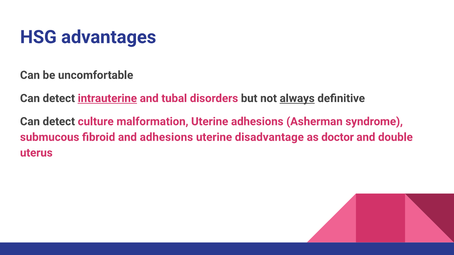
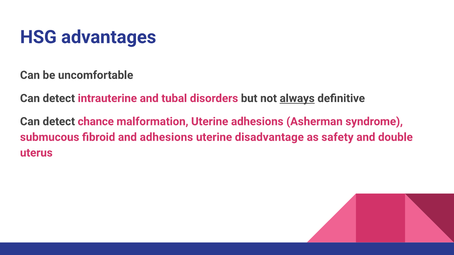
intrauterine underline: present -> none
culture: culture -> chance
doctor: doctor -> safety
